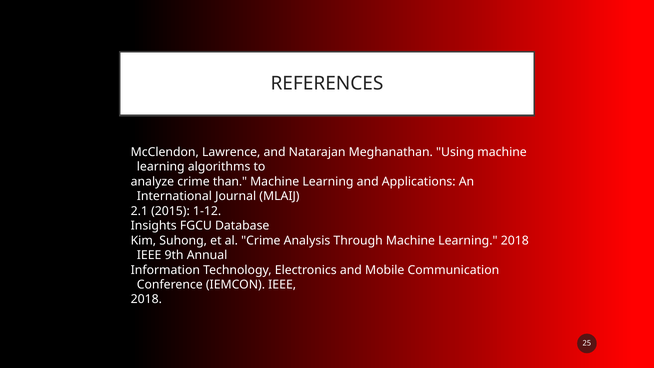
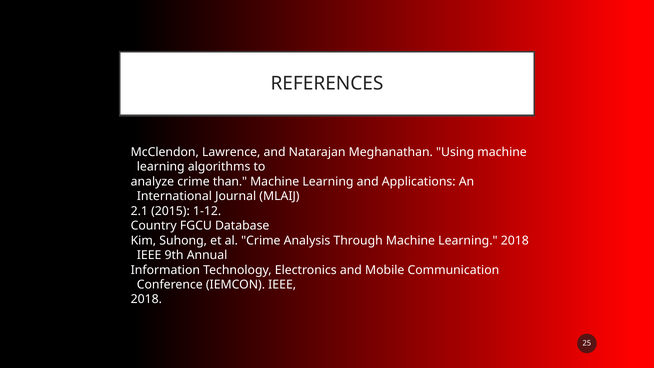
Insights: Insights -> Country
